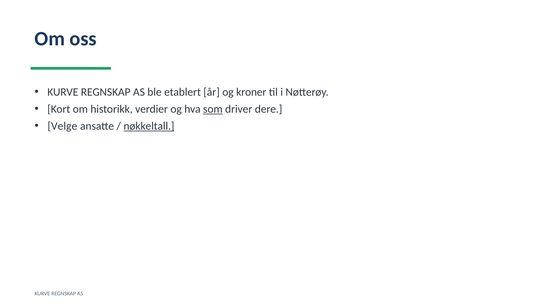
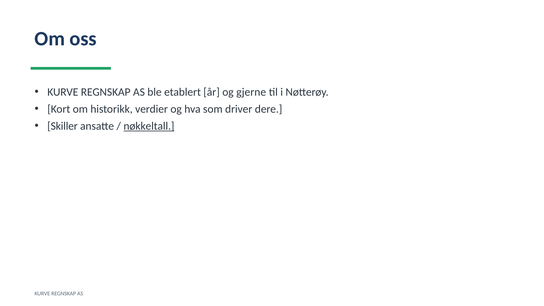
kroner: kroner -> gjerne
som underline: present -> none
Velge: Velge -> Skiller
